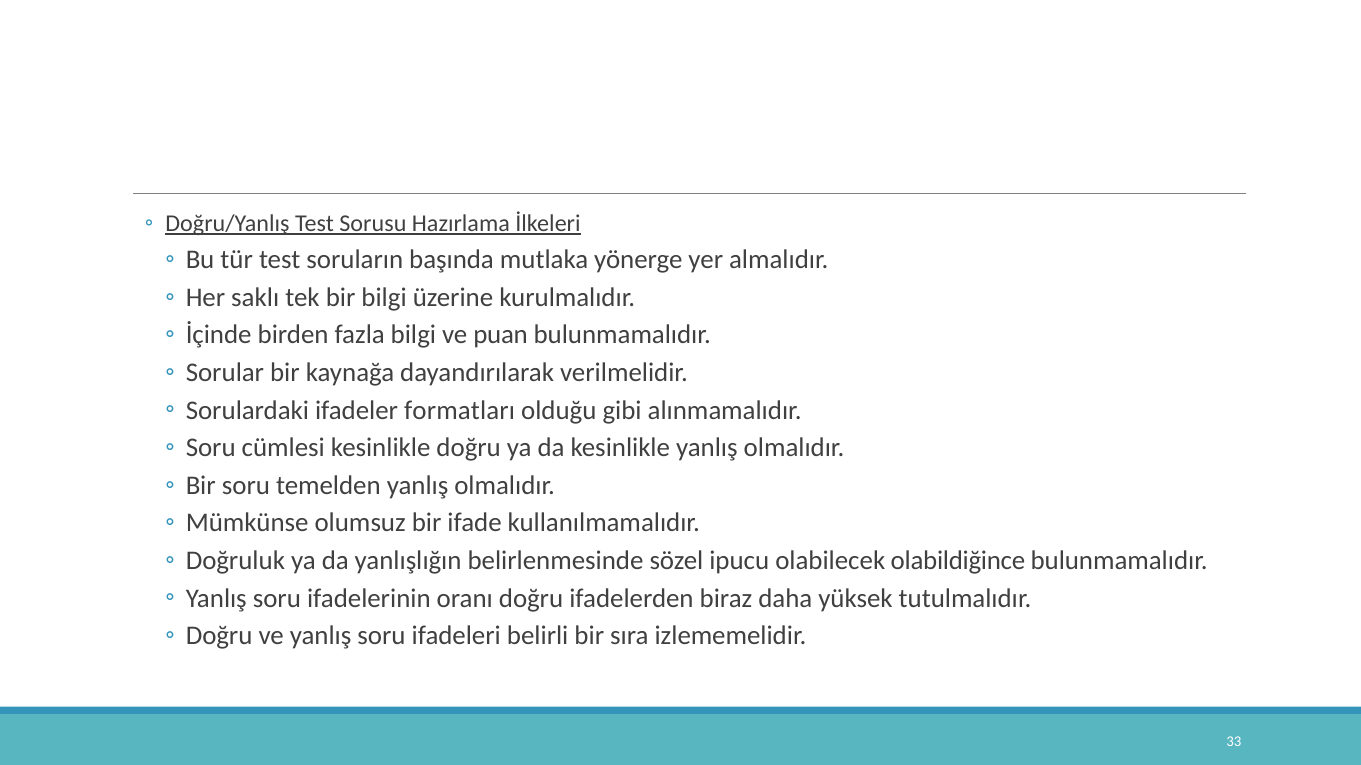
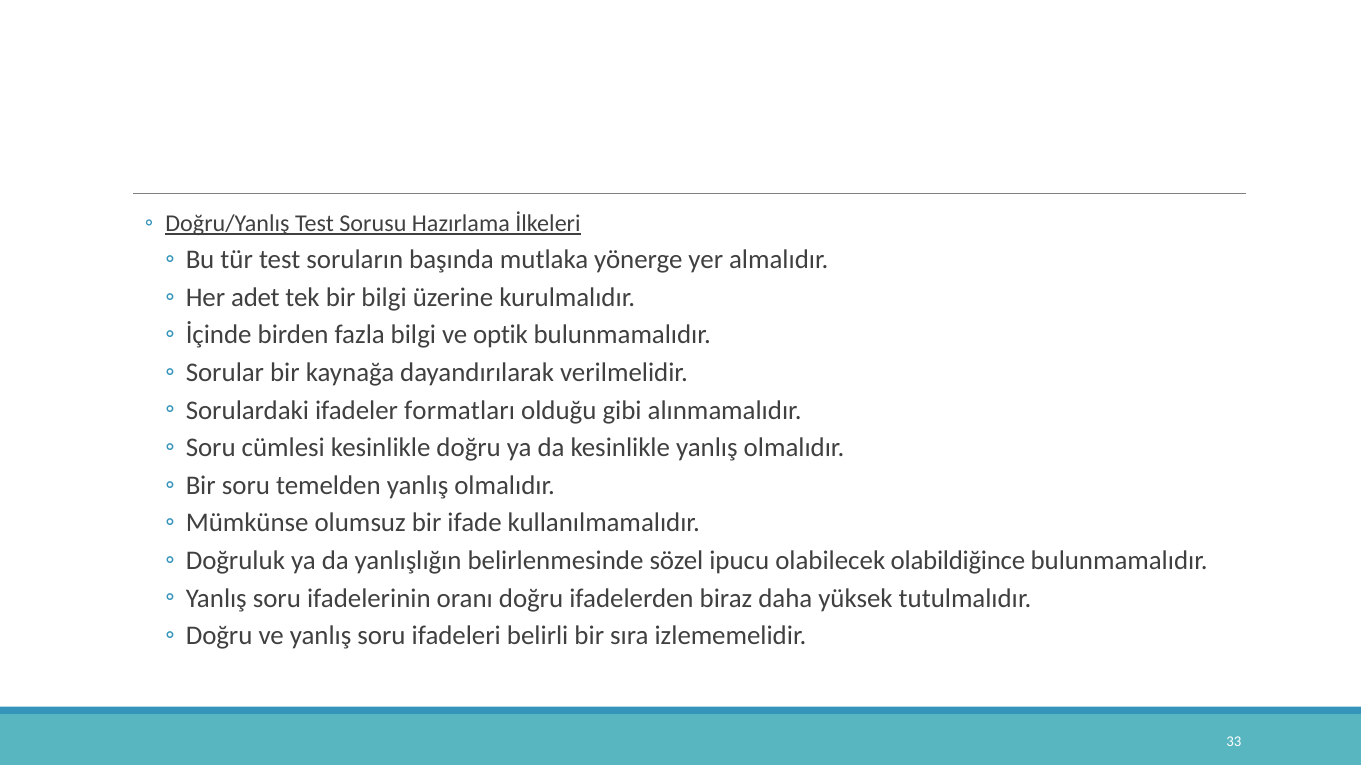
saklı: saklı -> adet
puan: puan -> optik
